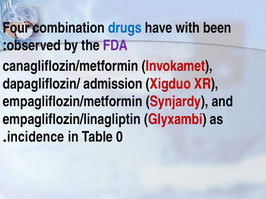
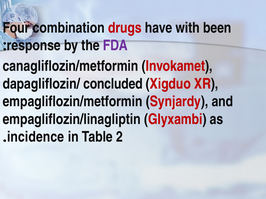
drugs colour: blue -> red
observed: observed -> response
admission: admission -> concluded
0: 0 -> 2
